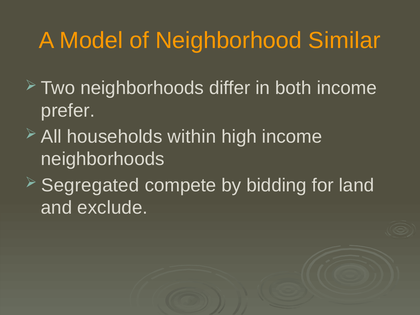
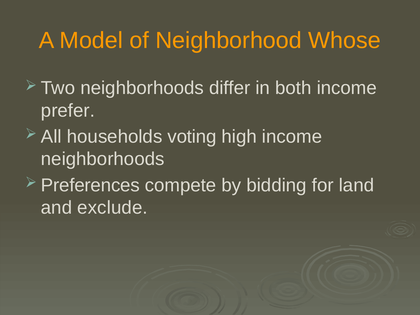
Similar: Similar -> Whose
within: within -> voting
Segregated: Segregated -> Preferences
